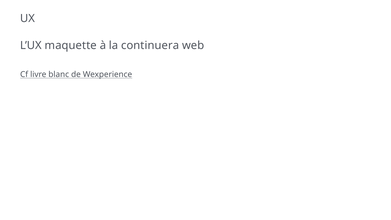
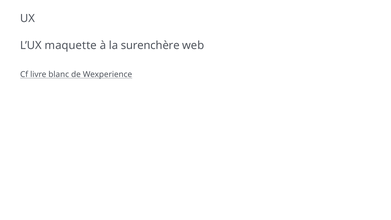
continuera: continuera -> surenchère
